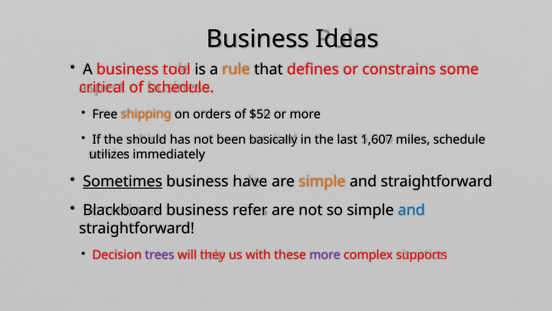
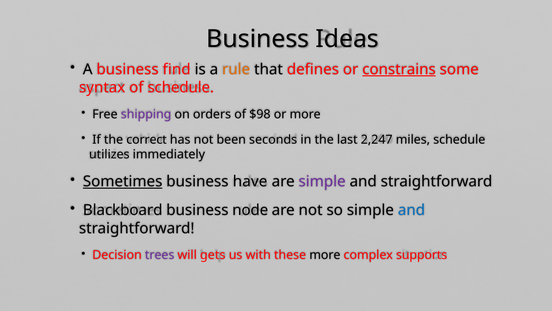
tool: tool -> find
constrains underline: none -> present
critical: critical -> syntax
shipping colour: orange -> purple
$52: $52 -> $98
should: should -> correct
basically: basically -> seconds
1,607: 1,607 -> 2,247
simple at (322, 181) colour: orange -> purple
refer: refer -> node
they: they -> gets
more at (325, 255) colour: purple -> black
